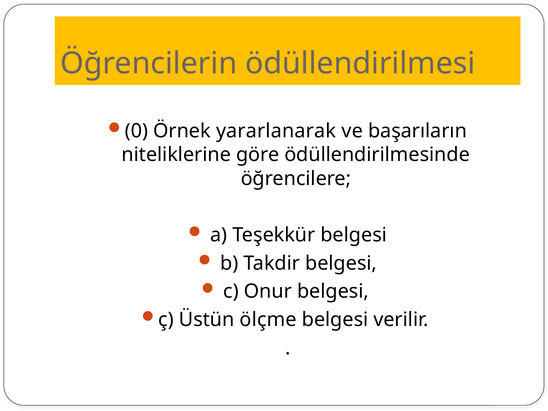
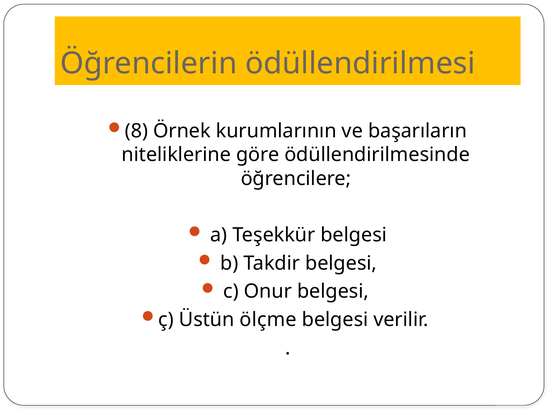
0: 0 -> 8
yararlanarak: yararlanarak -> kurumlarının
